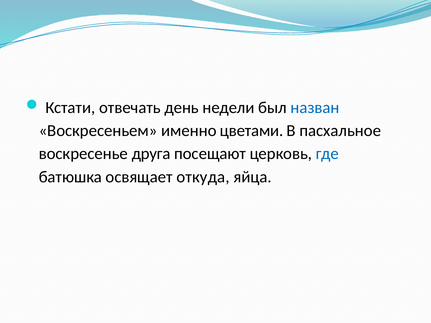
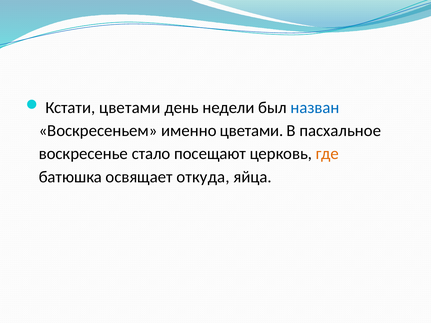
Кстати отвечать: отвечать -> цветами
друга: друга -> стало
где colour: blue -> orange
